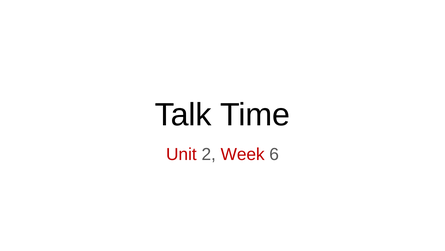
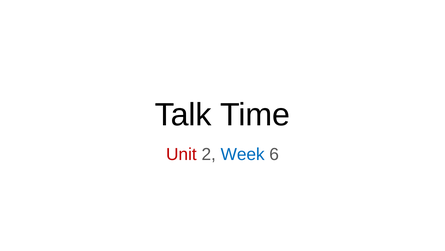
Week colour: red -> blue
